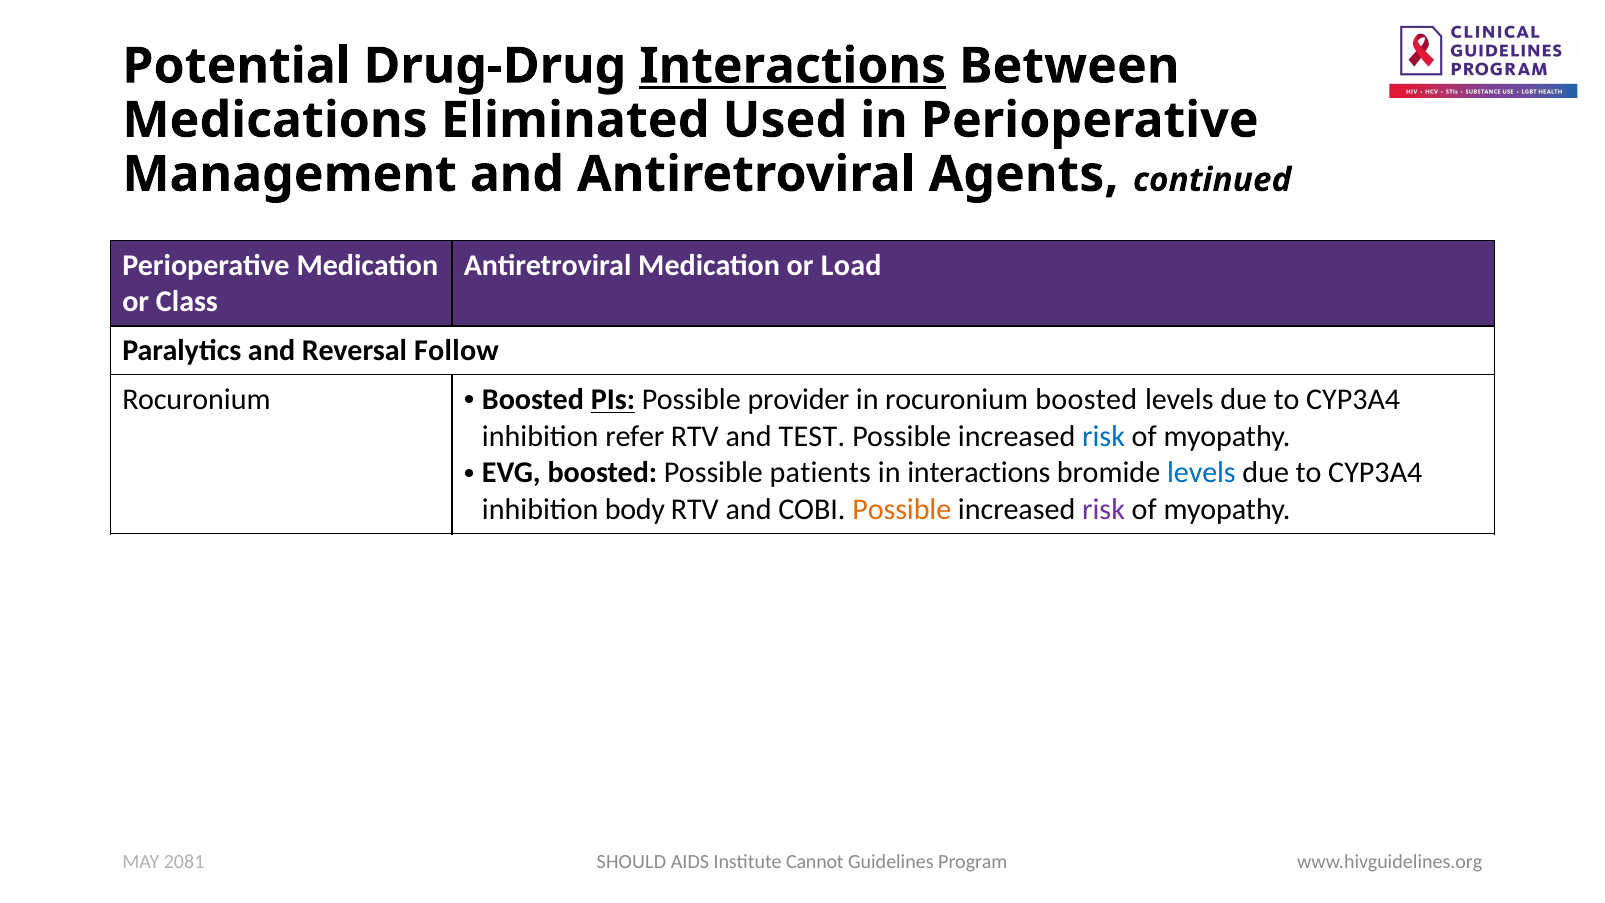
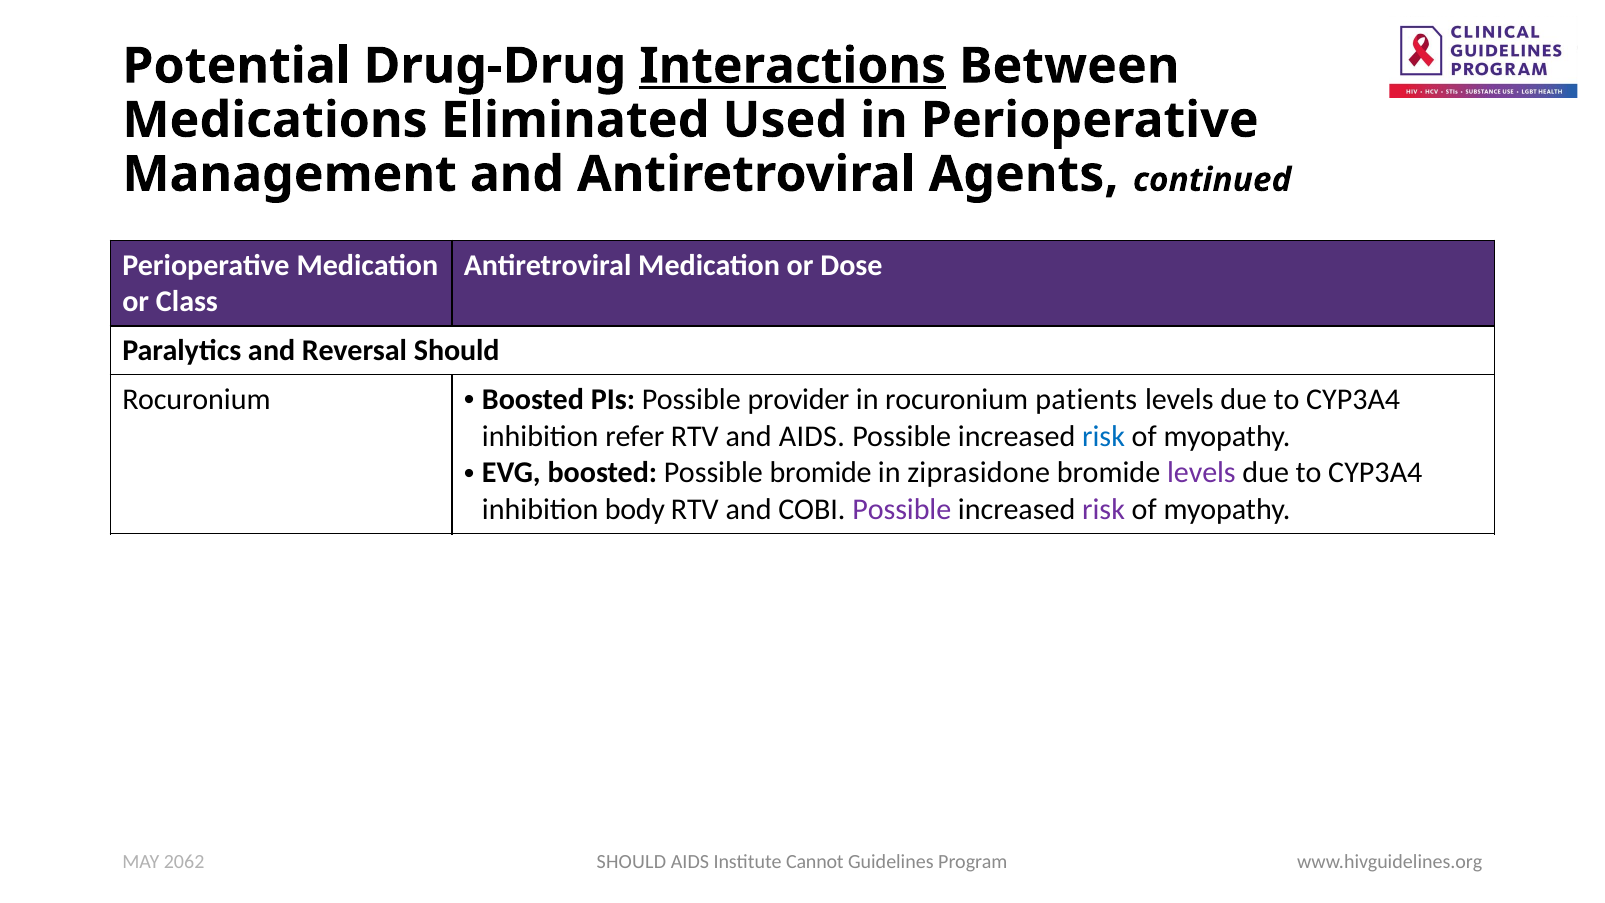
Load: Load -> Dose
Reversal Follow: Follow -> Should
PIs underline: present -> none
in rocuronium boosted: boosted -> patients
and TEST: TEST -> AIDS
Possible patients: patients -> bromide
in interactions: interactions -> ziprasidone
levels at (1201, 473) colour: blue -> purple
Possible at (902, 510) colour: orange -> purple
2081: 2081 -> 2062
